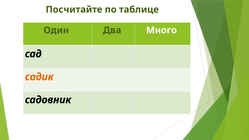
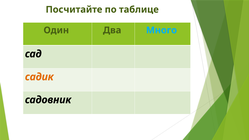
Много colour: white -> light blue
